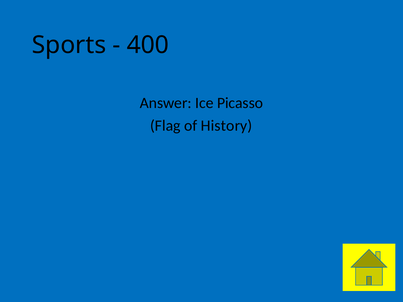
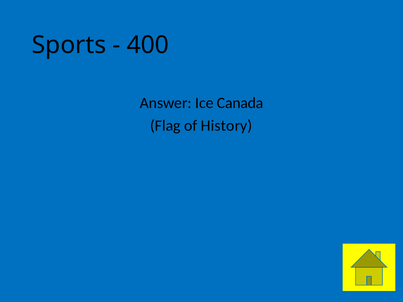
Picasso: Picasso -> Canada
